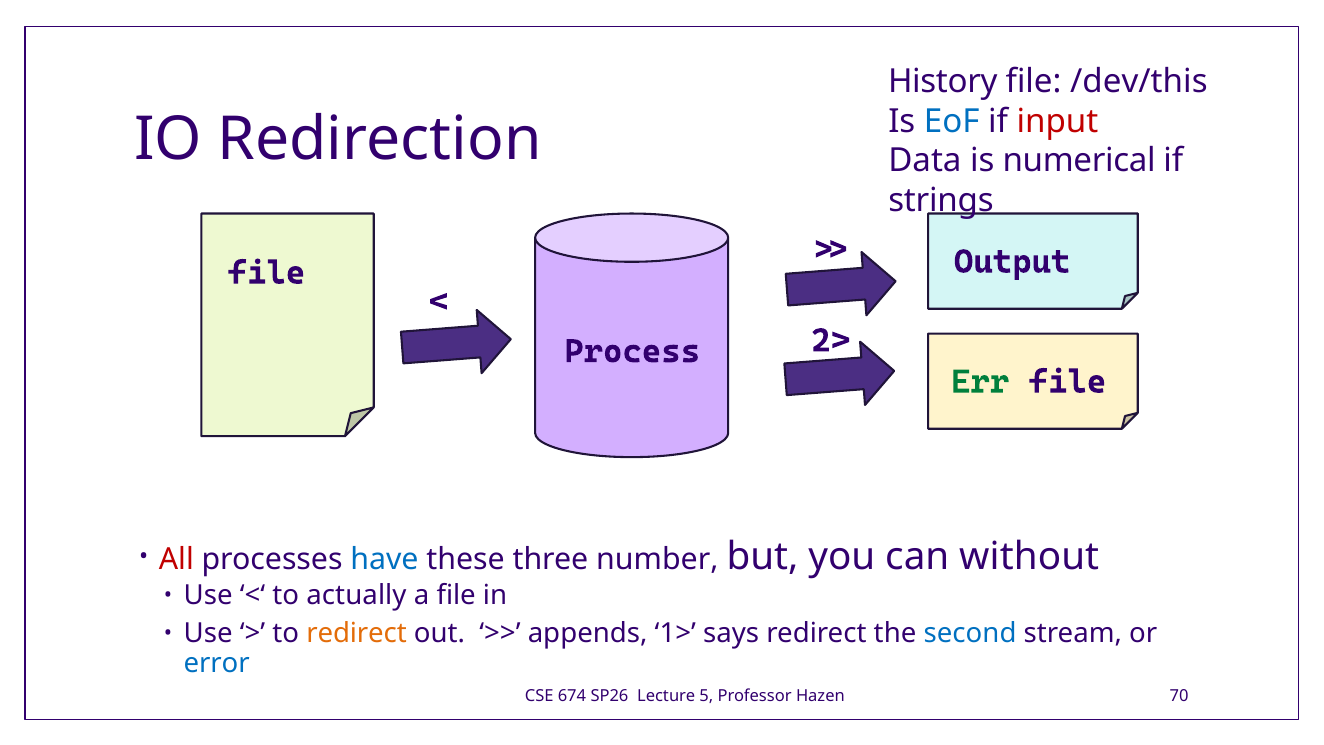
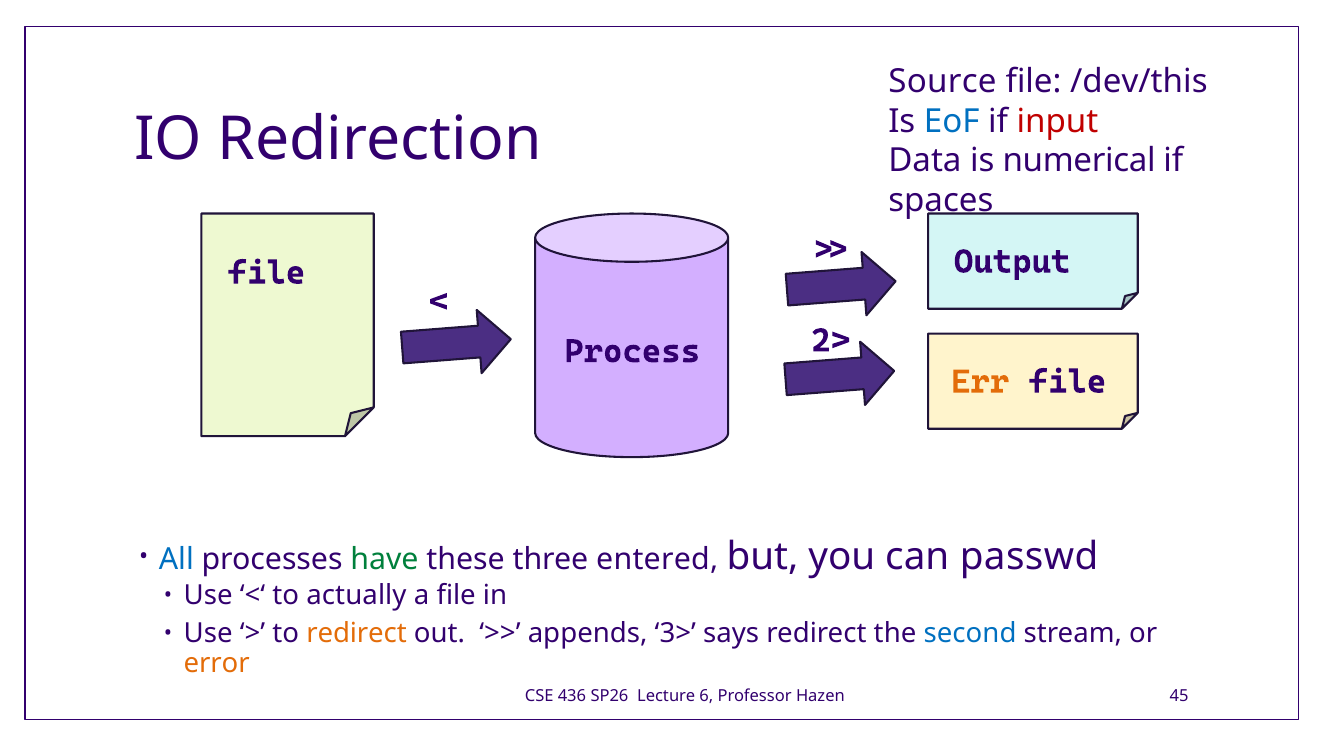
History: History -> Source
strings: strings -> spaces
Err colour: green -> orange
All colour: red -> blue
have colour: blue -> green
number: number -> entered
without: without -> passwd
1>: 1> -> 3>
error colour: blue -> orange
674: 674 -> 436
5: 5 -> 6
70: 70 -> 45
